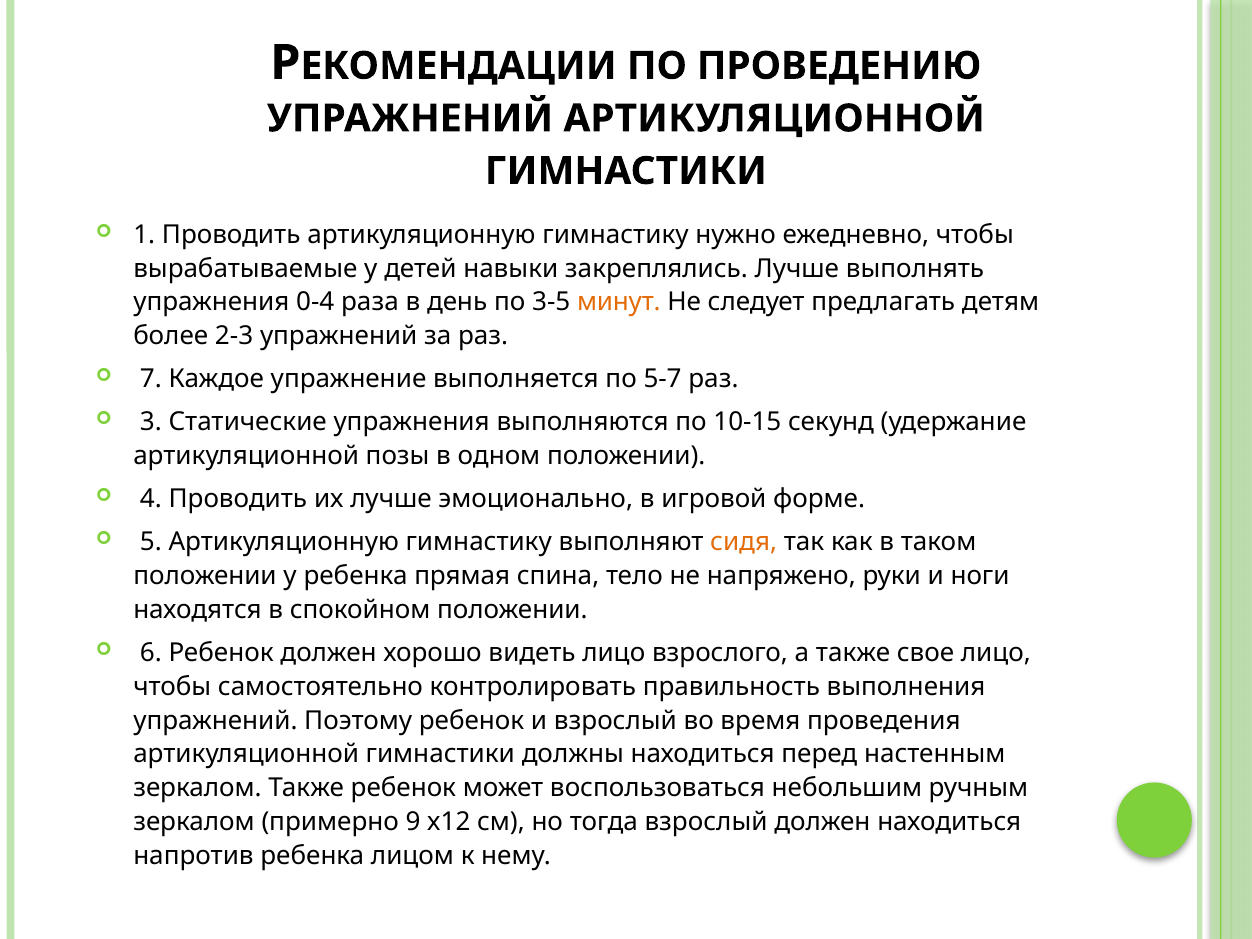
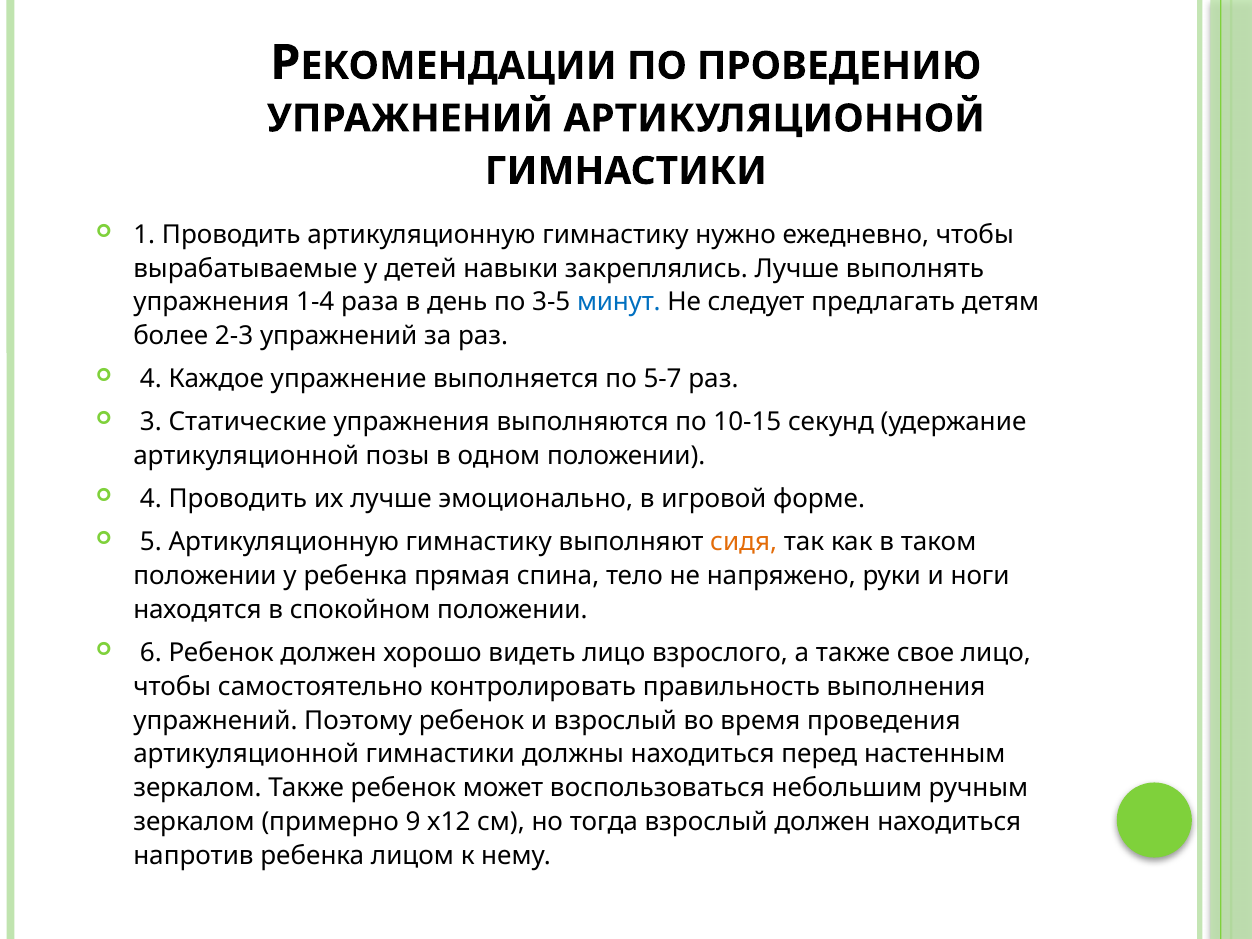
0-4: 0-4 -> 1-4
минут colour: orange -> blue
7 at (151, 379): 7 -> 4
